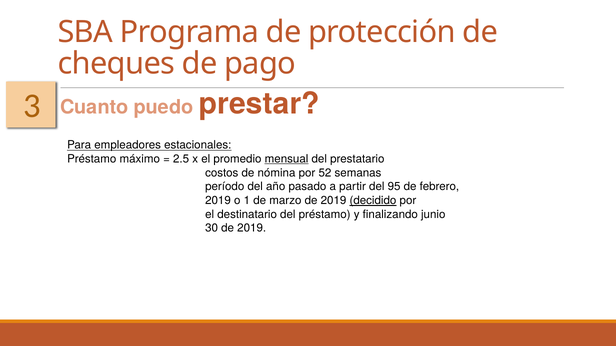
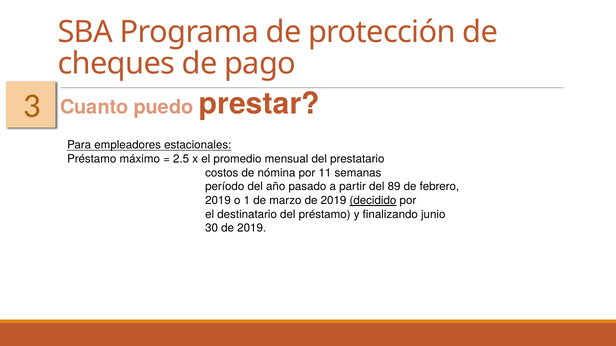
mensual underline: present -> none
52: 52 -> 11
95: 95 -> 89
